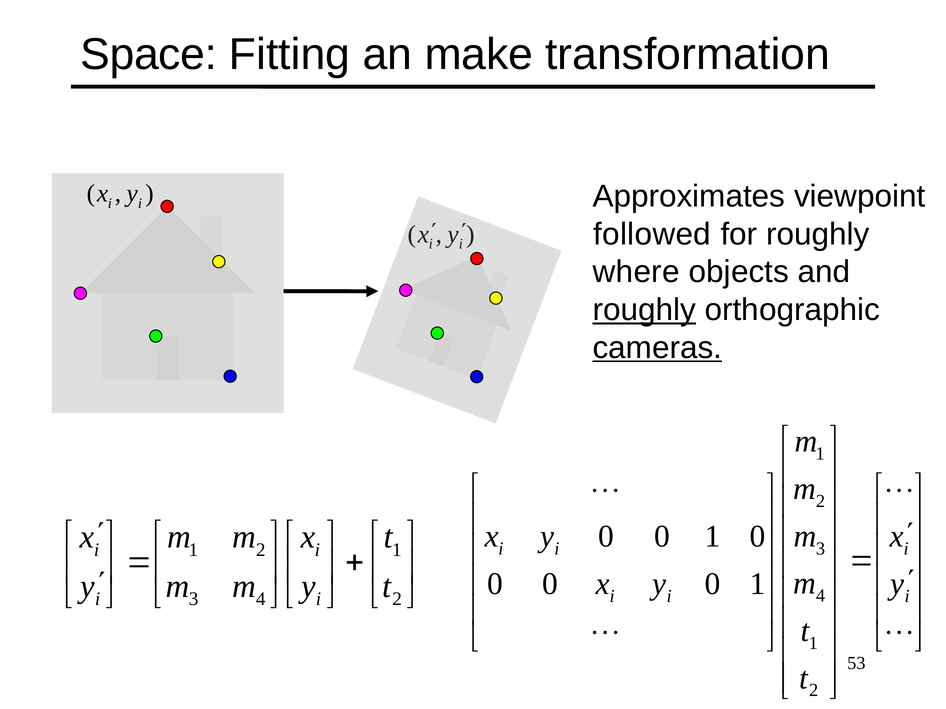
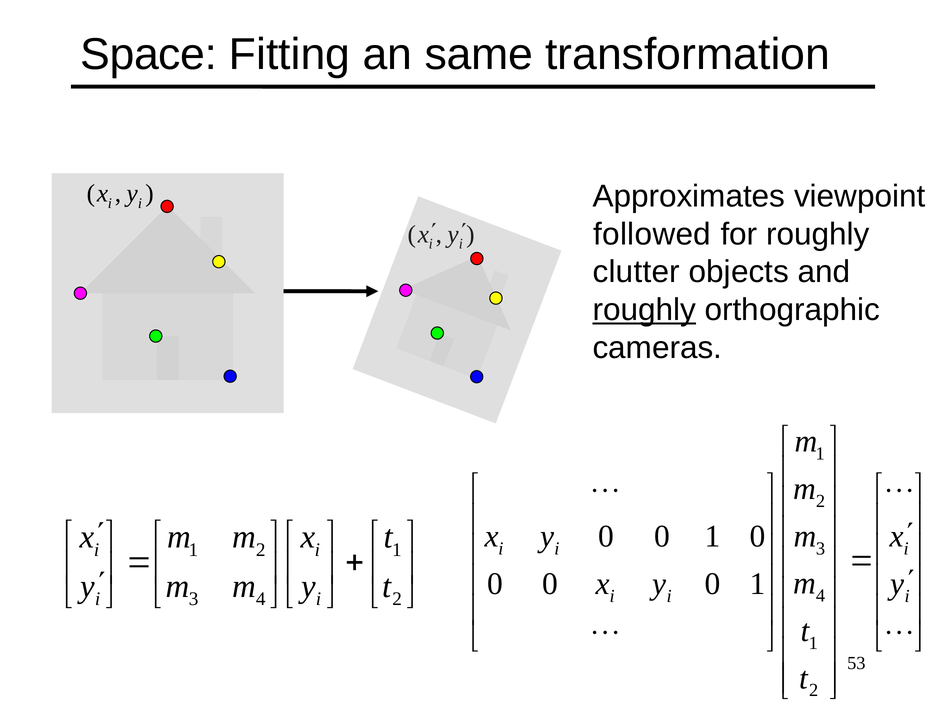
make: make -> same
where: where -> clutter
cameras underline: present -> none
